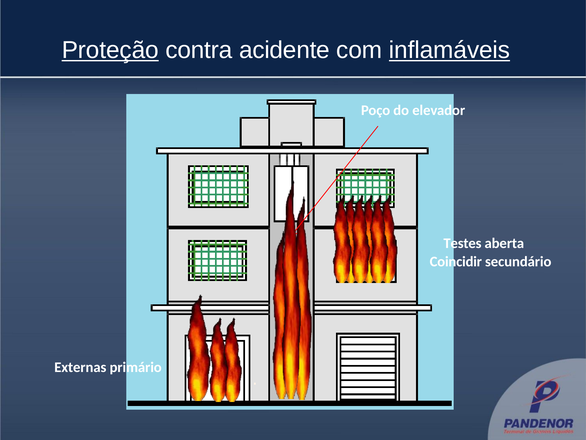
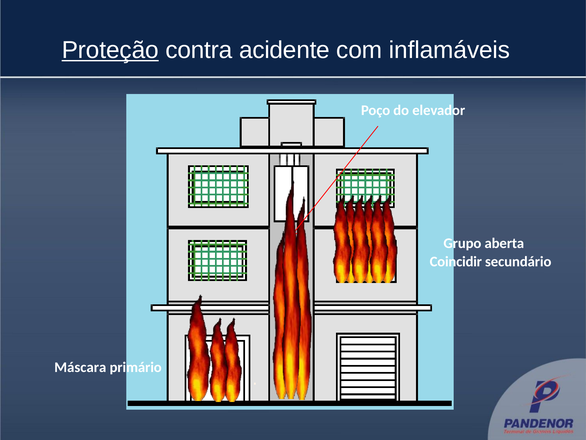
inflamáveis underline: present -> none
Testes: Testes -> Grupo
Externas: Externas -> Máscara
